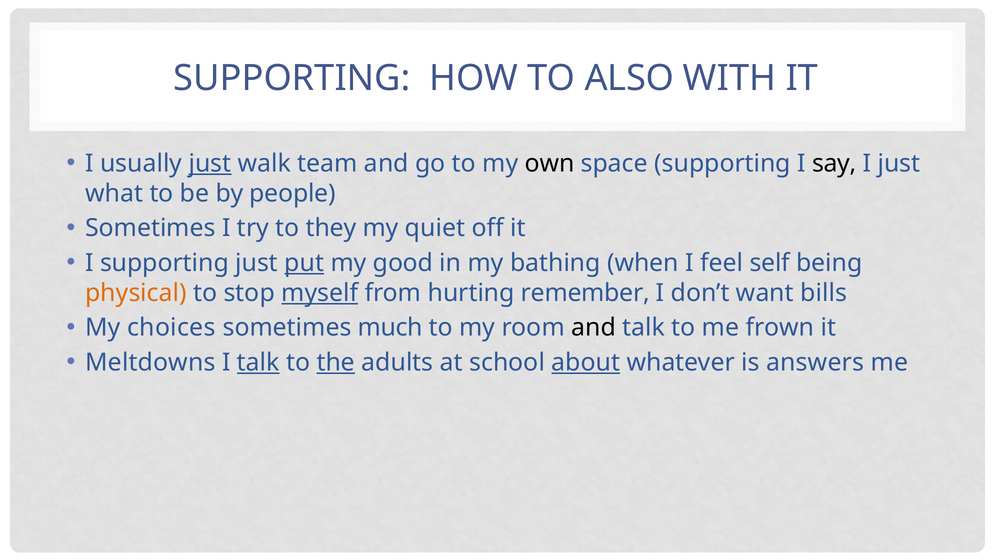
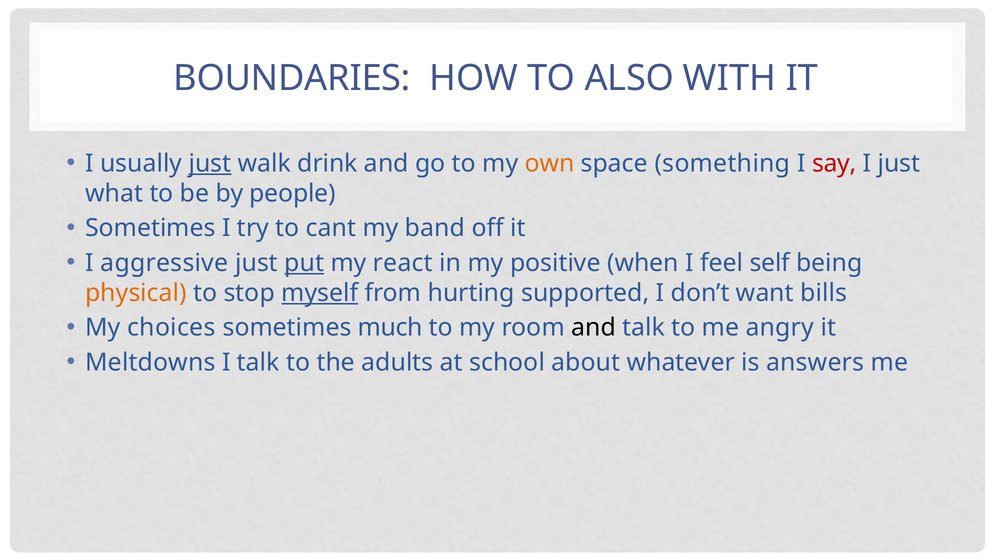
SUPPORTING at (292, 78): SUPPORTING -> BOUNDARIES
team: team -> drink
own colour: black -> orange
space supporting: supporting -> something
say colour: black -> red
they: they -> cant
quiet: quiet -> band
I supporting: supporting -> aggressive
good: good -> react
bathing: bathing -> positive
remember: remember -> supported
frown: frown -> angry
talk at (258, 362) underline: present -> none
the underline: present -> none
about underline: present -> none
